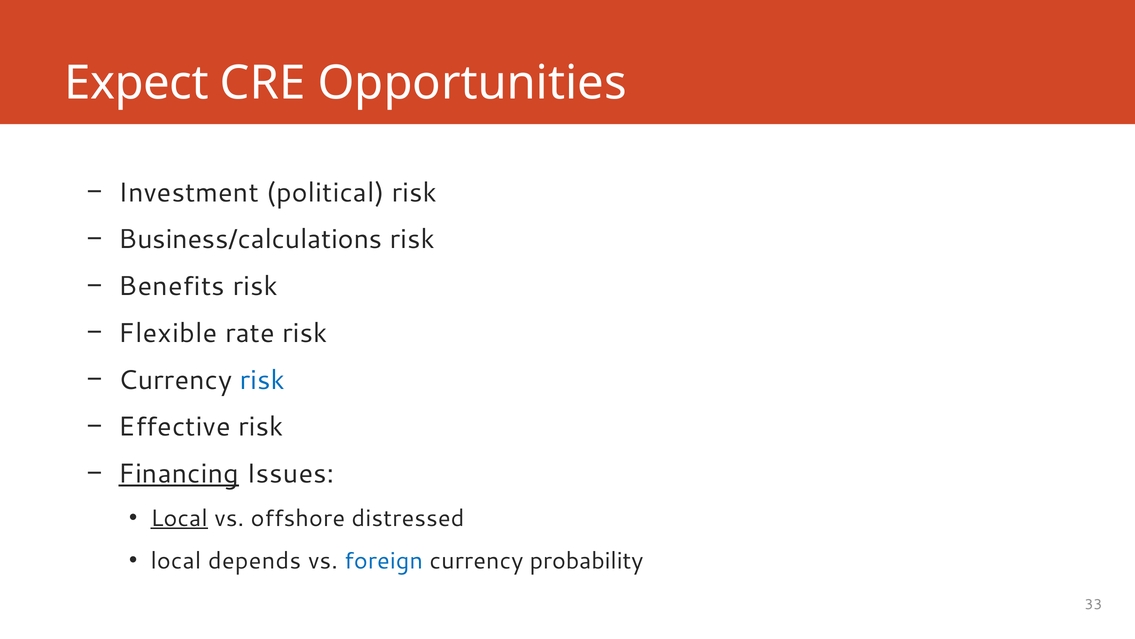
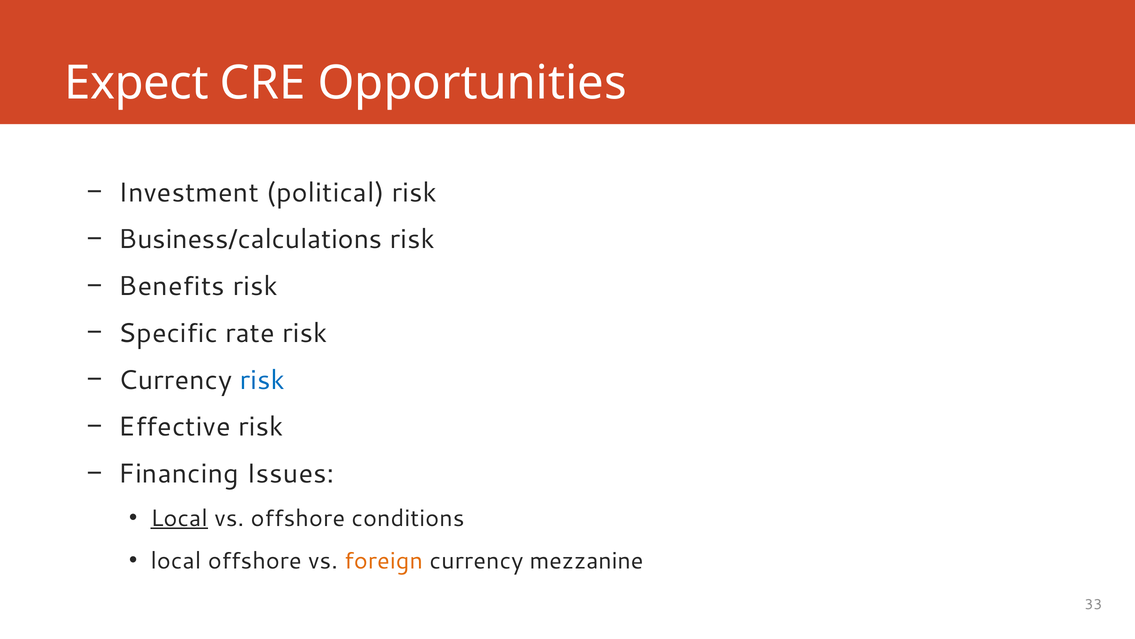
Flexible: Flexible -> Specific
Financing underline: present -> none
distressed: distressed -> conditions
local depends: depends -> offshore
foreign colour: blue -> orange
probability: probability -> mezzanine
